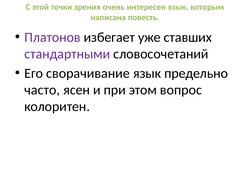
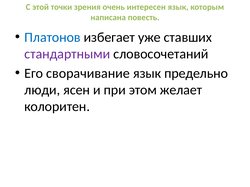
Платонов colour: purple -> blue
часто: часто -> люди
вопрос: вопрос -> желает
